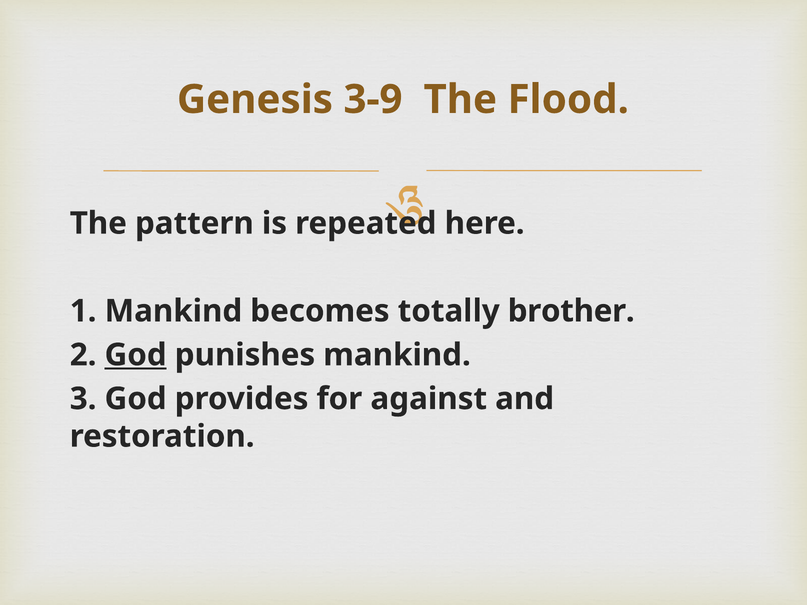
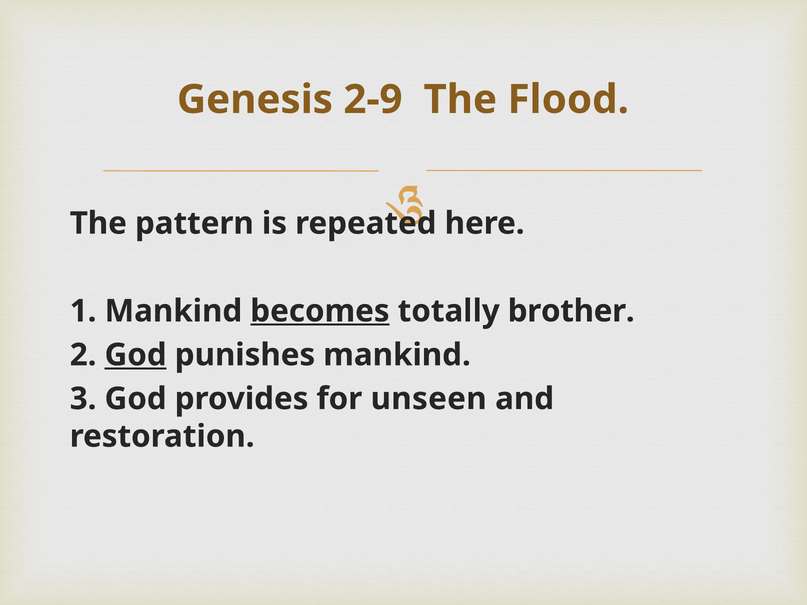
3-9: 3-9 -> 2-9
becomes underline: none -> present
against: against -> unseen
